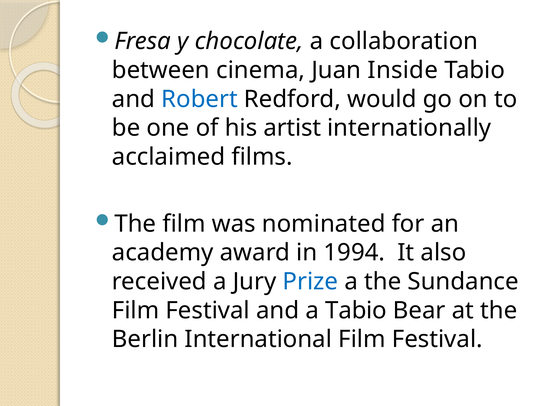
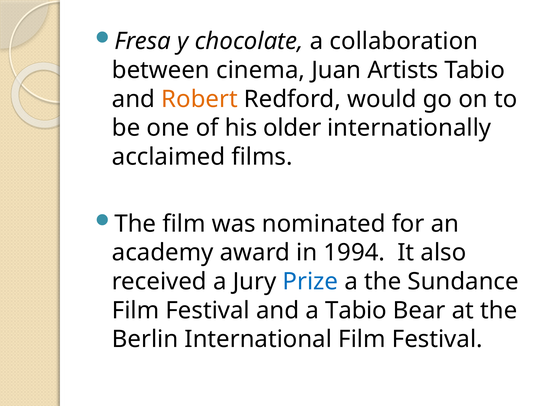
Inside: Inside -> Artists
Robert colour: blue -> orange
artist: artist -> older
